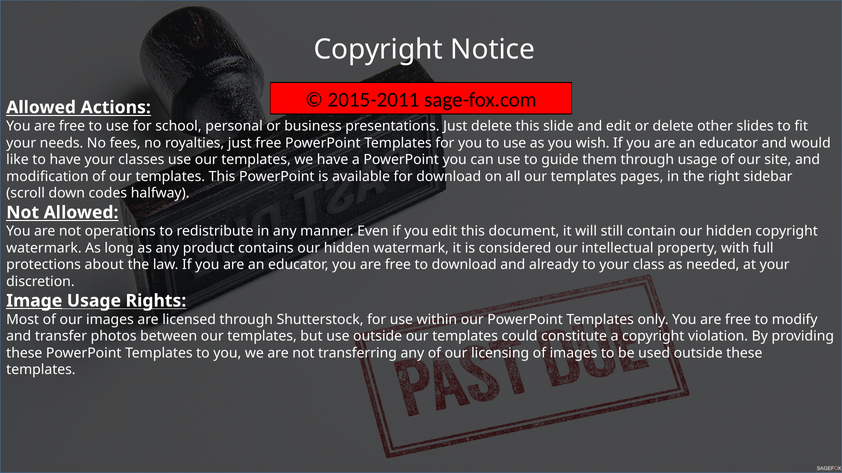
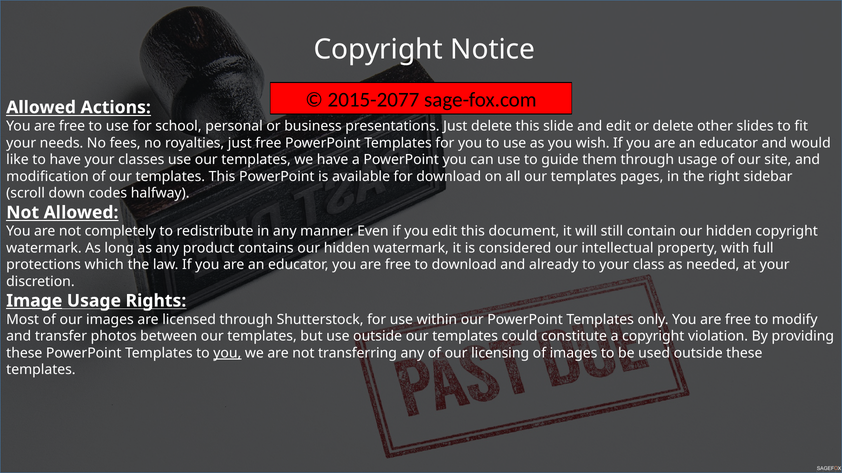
2015-2011: 2015-2011 -> 2015-2077
operations: operations -> completely
about: about -> which
you at (227, 354) underline: none -> present
